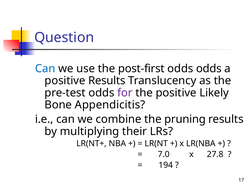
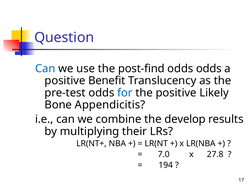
post-first: post-first -> post-find
positive Results: Results -> Benefit
for colour: purple -> blue
pruning: pruning -> develop
